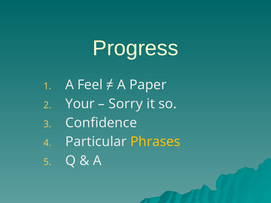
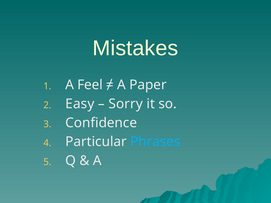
Progress: Progress -> Mistakes
Your: Your -> Easy
Phrases colour: yellow -> light blue
